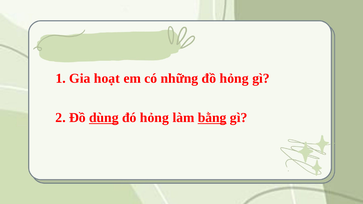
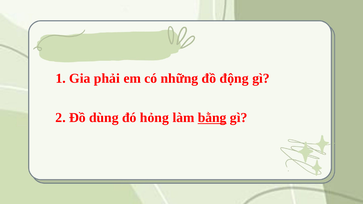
hoạt: hoạt -> phải
đồ hỏng: hỏng -> động
dùng underline: present -> none
